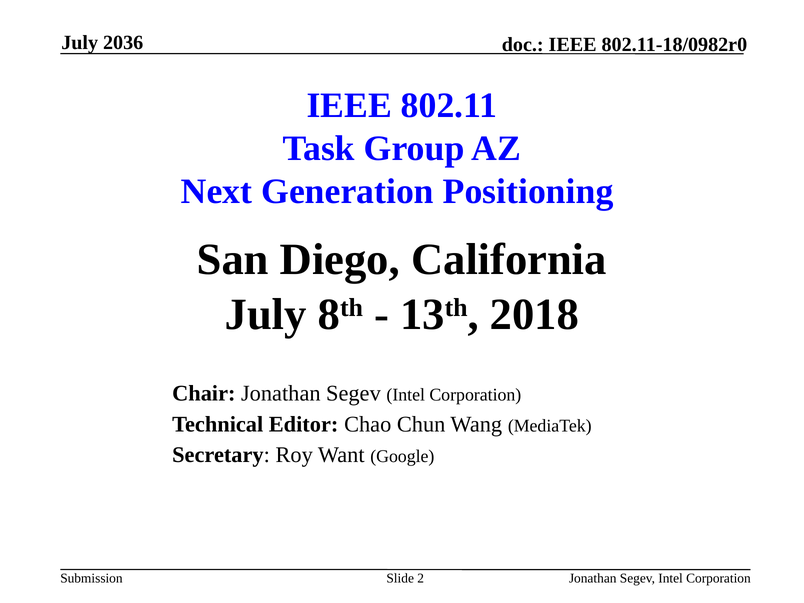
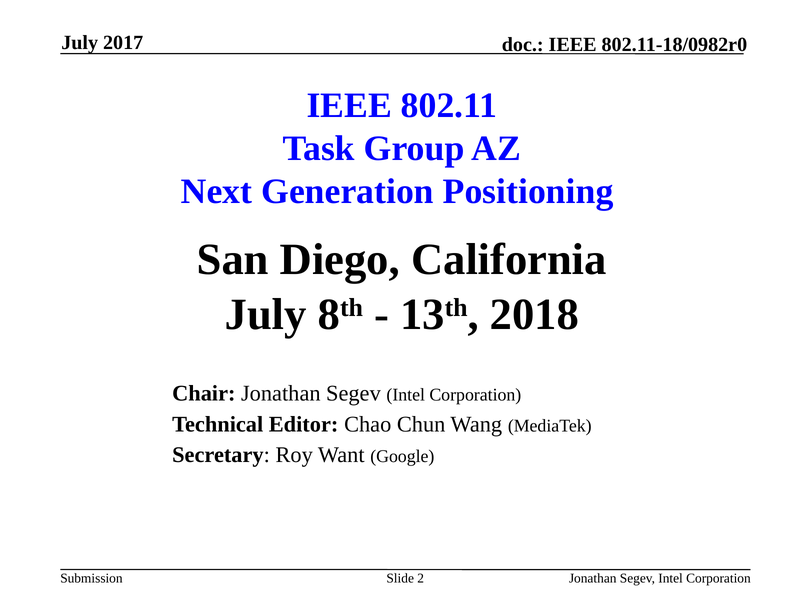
2036: 2036 -> 2017
